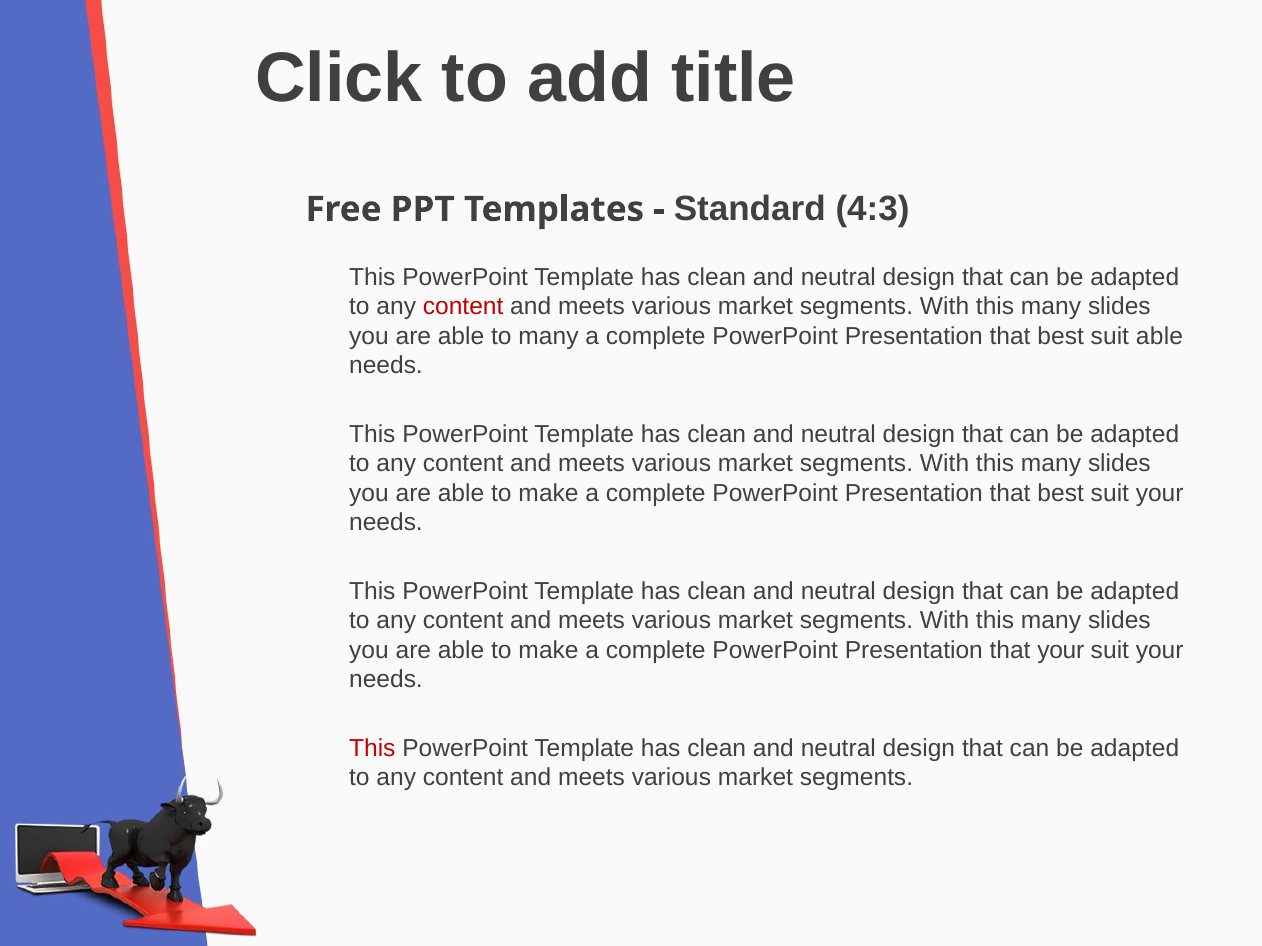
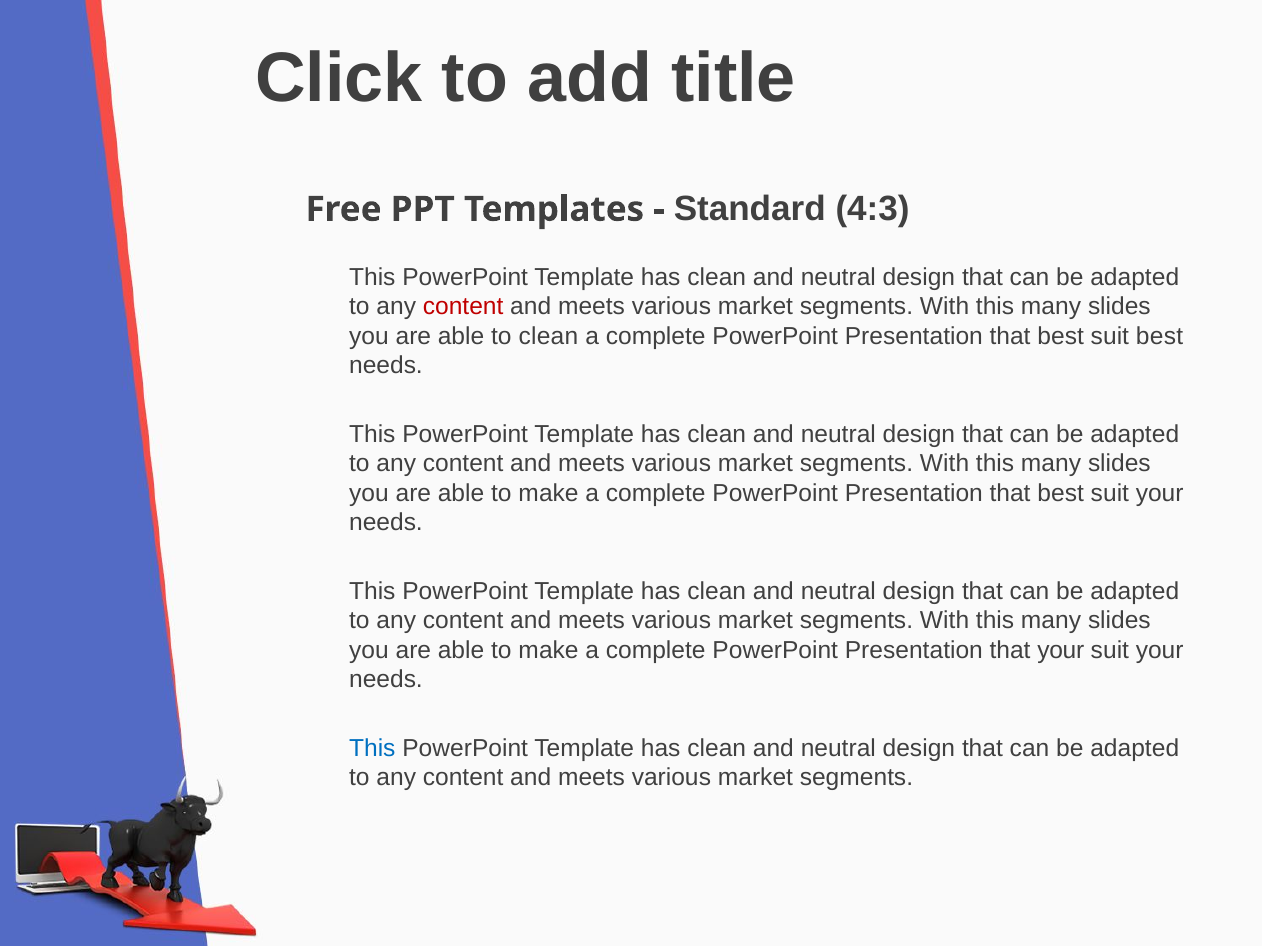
to many: many -> clean
suit able: able -> best
This at (372, 749) colour: red -> blue
